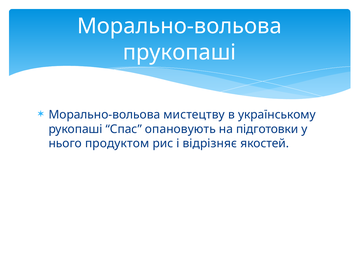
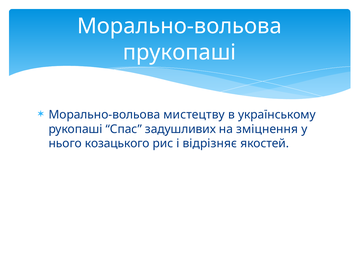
опановують: опановують -> задушливих
підготовки: підготовки -> зміцнення
продуктом: продуктом -> козацького
